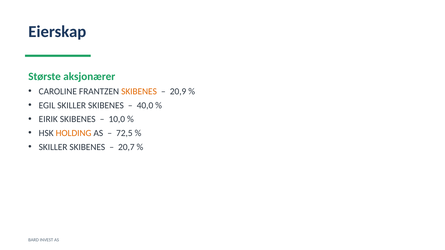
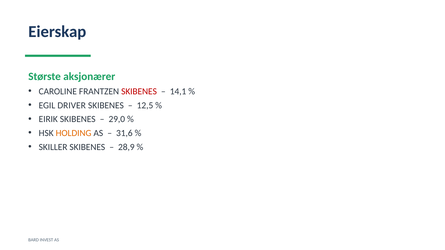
SKIBENES at (139, 92) colour: orange -> red
20,9: 20,9 -> 14,1
EGIL SKILLER: SKILLER -> DRIVER
40,0: 40,0 -> 12,5
10,0: 10,0 -> 29,0
72,5: 72,5 -> 31,6
20,7: 20,7 -> 28,9
